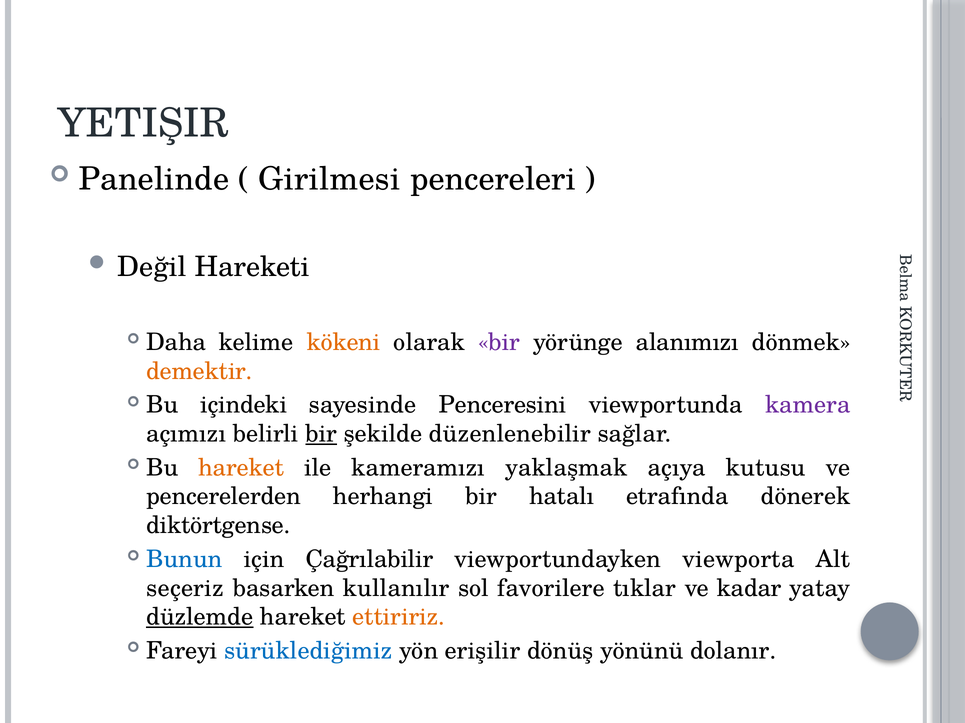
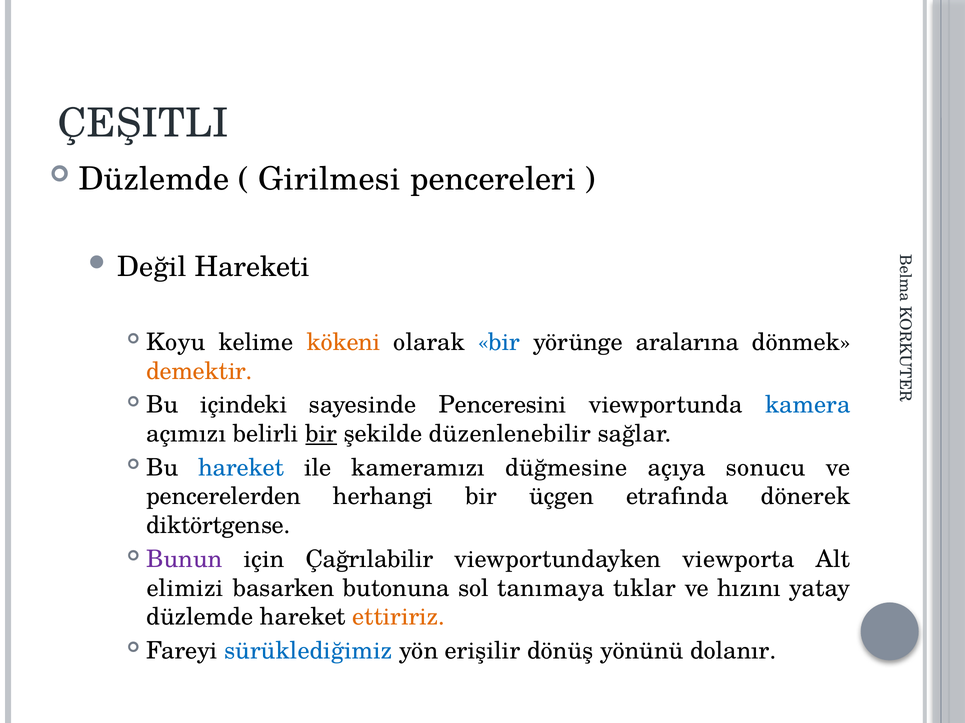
YETIŞIR: YETIŞIR -> ÇEŞITLI
Panelinde at (154, 179): Panelinde -> Düzlemde
Daha: Daha -> Koyu
bir at (499, 343) colour: purple -> blue
alanımızı: alanımızı -> aralarına
kamera colour: purple -> blue
hareket at (241, 468) colour: orange -> blue
yaklaşmak: yaklaşmak -> düğmesine
kutusu: kutusu -> sonucu
hatalı: hatalı -> üçgen
Bunun colour: blue -> purple
seçeriz: seçeriz -> elimizi
kullanılır: kullanılır -> butonuna
favorilere: favorilere -> tanımaya
kadar: kadar -> hızını
düzlemde at (200, 618) underline: present -> none
